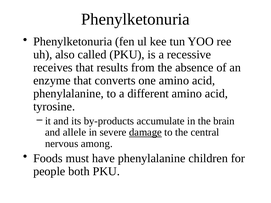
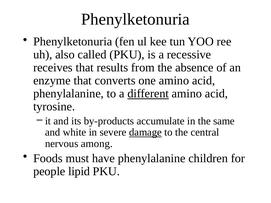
different underline: none -> present
brain: brain -> same
allele: allele -> white
both: both -> lipid
